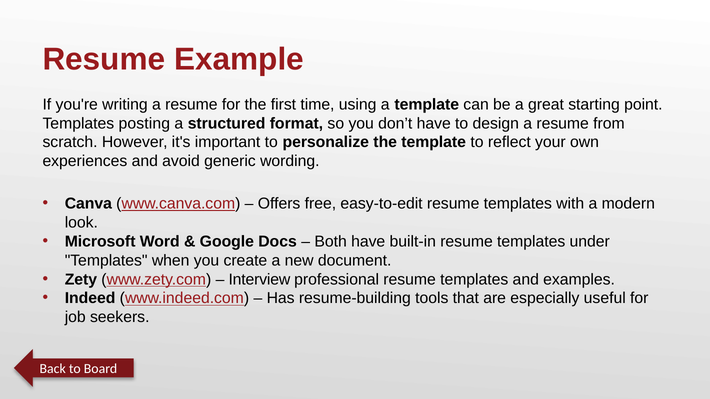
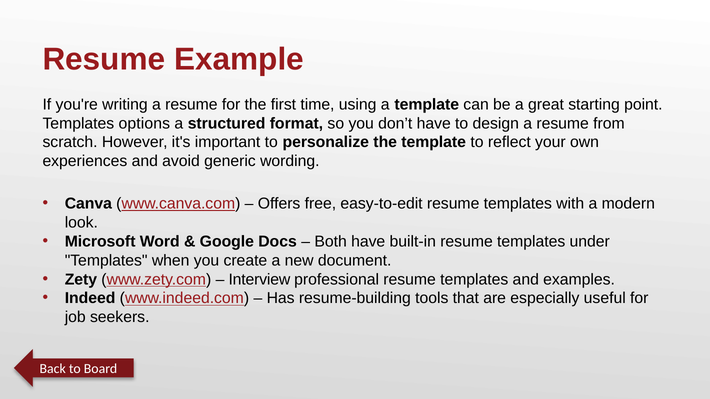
posting: posting -> options
